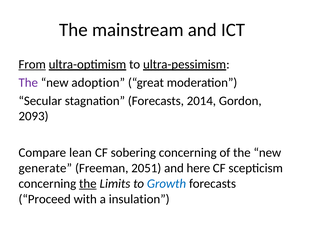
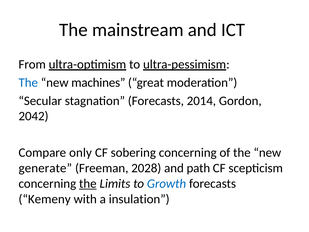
From underline: present -> none
The at (28, 82) colour: purple -> blue
adoption: adoption -> machines
2093: 2093 -> 2042
lean: lean -> only
2051: 2051 -> 2028
here: here -> path
Proceed: Proceed -> Kemeny
